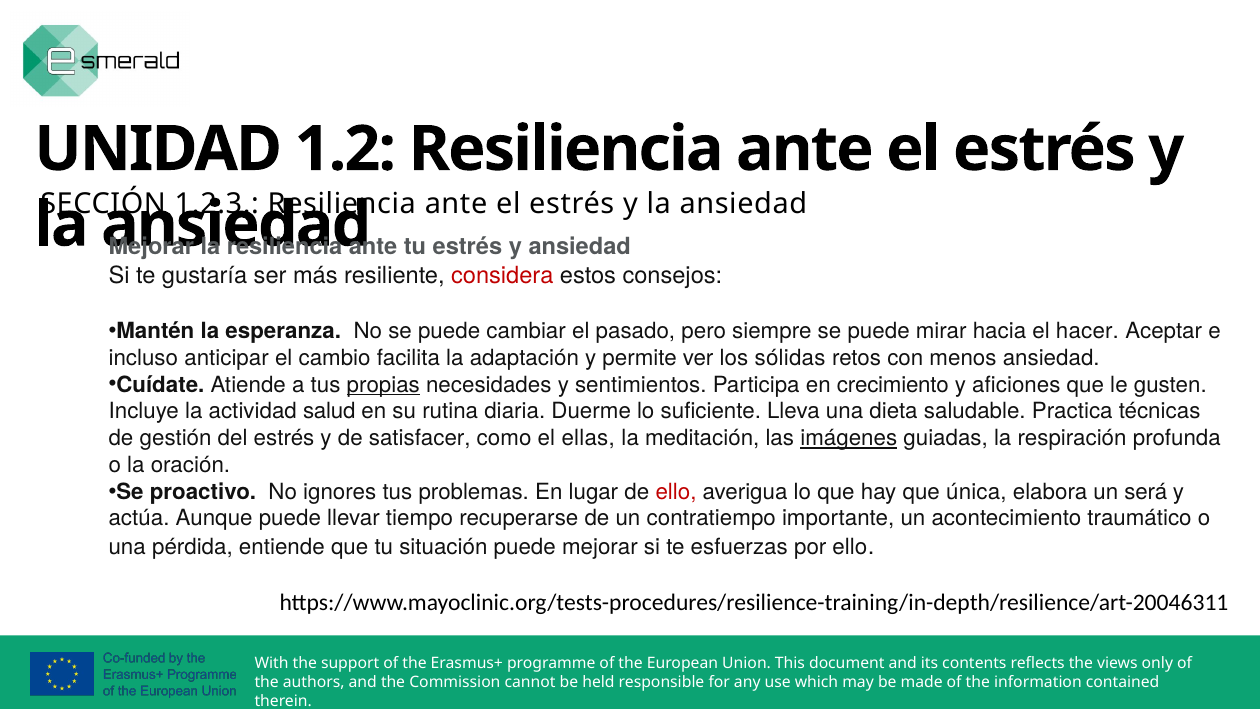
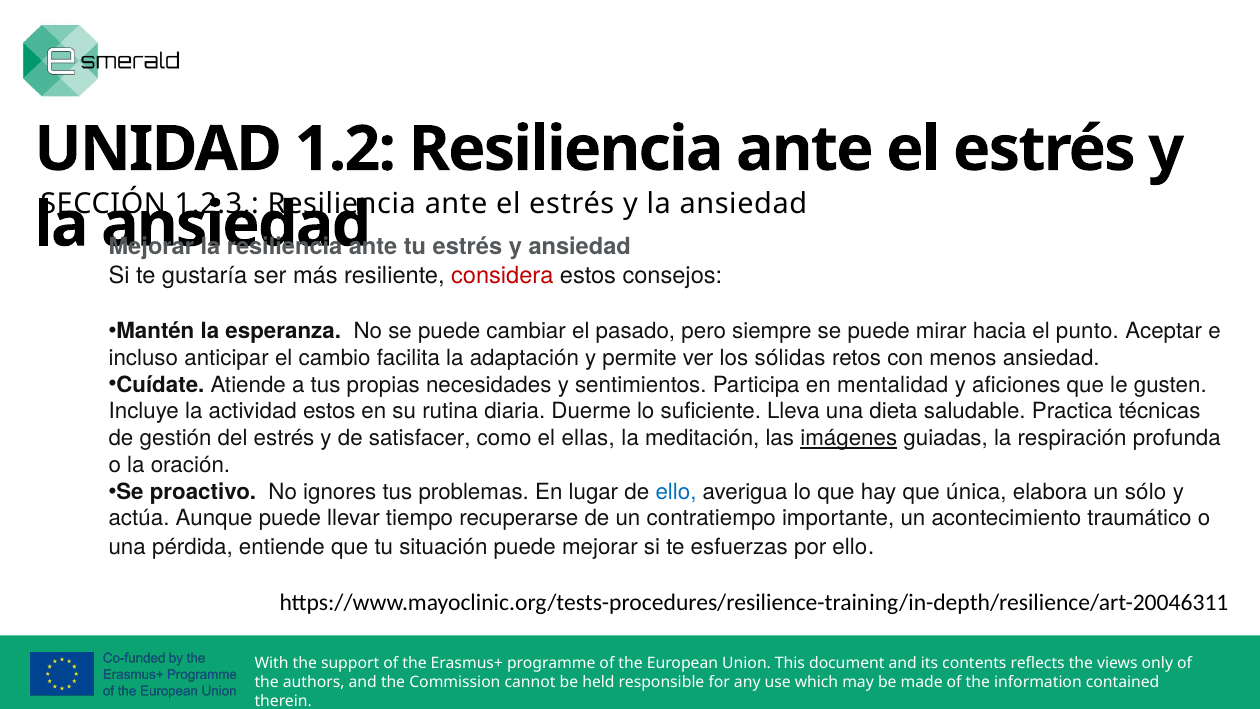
hacer: hacer -> punto
propias underline: present -> none
crecimiento: crecimiento -> mentalidad
actividad salud: salud -> estos
ello at (676, 492) colour: red -> blue
será: será -> sólo
